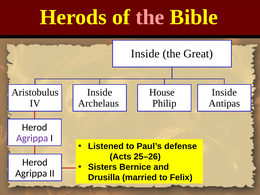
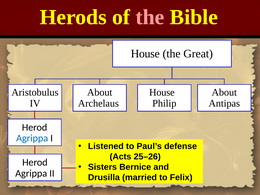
Inside at (145, 54): Inside -> House
Inside at (100, 92): Inside -> About
Inside at (224, 92): Inside -> About
Agrippa at (32, 138) colour: purple -> blue
